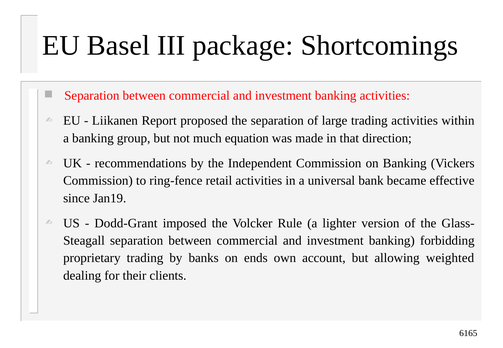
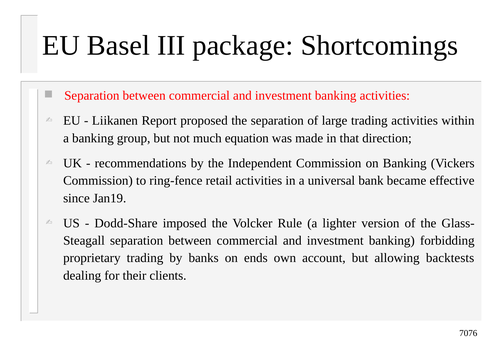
Dodd-Grant: Dodd-Grant -> Dodd-Share
weighted: weighted -> backtests
6165: 6165 -> 7076
